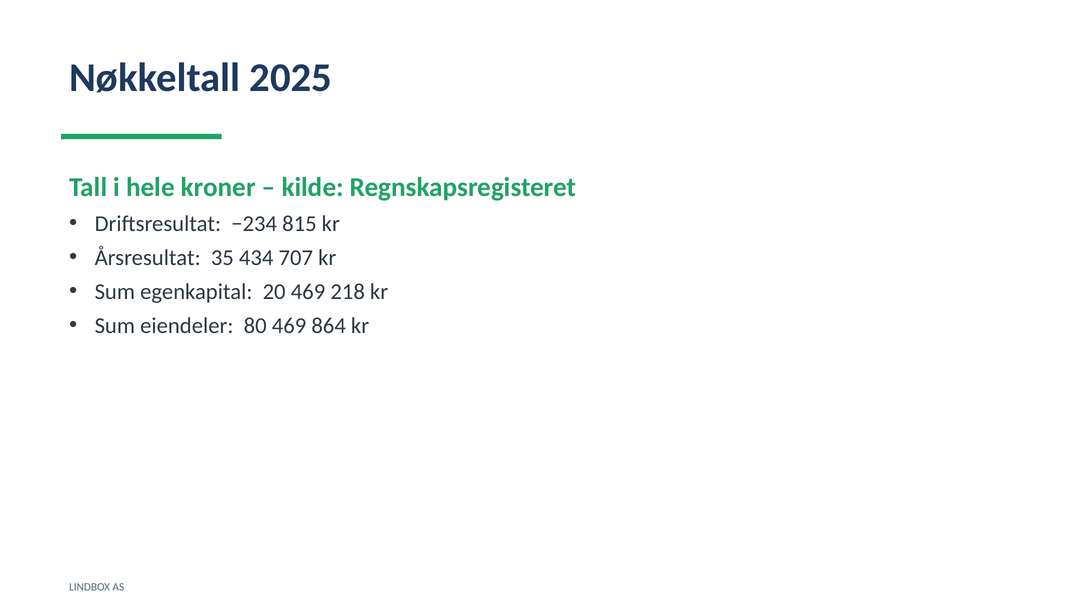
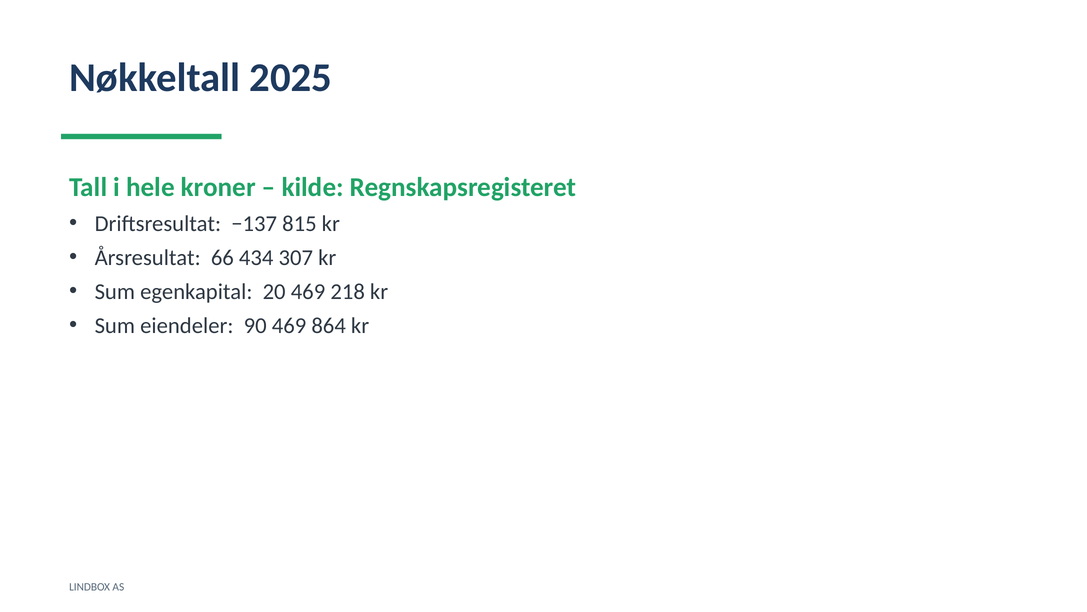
−234: −234 -> −137
35: 35 -> 66
707: 707 -> 307
80: 80 -> 90
